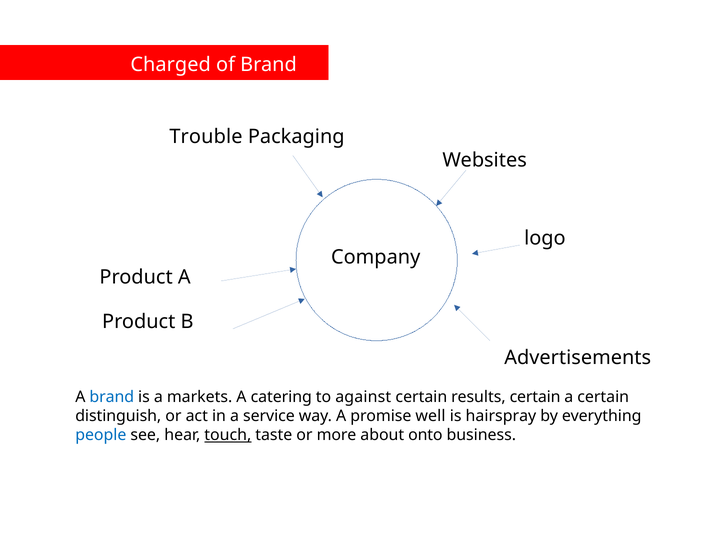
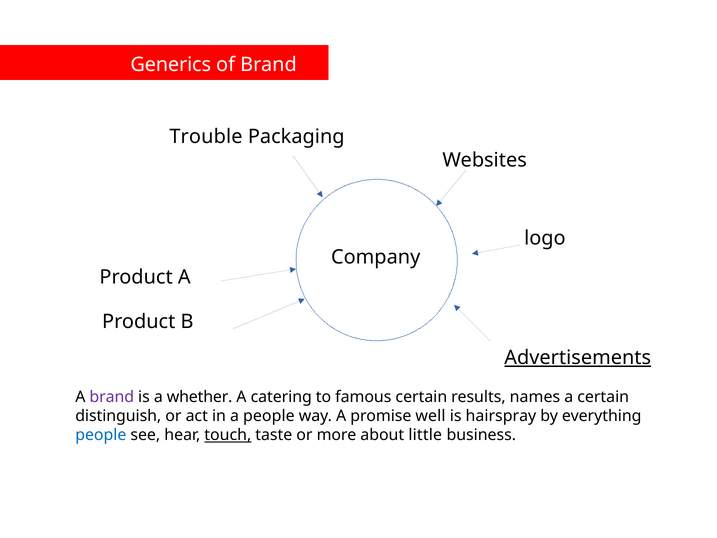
Charged: Charged -> Generics
Advertisements underline: none -> present
brand at (112, 397) colour: blue -> purple
markets: markets -> whether
against: against -> famous
results certain: certain -> names
a service: service -> people
onto: onto -> little
